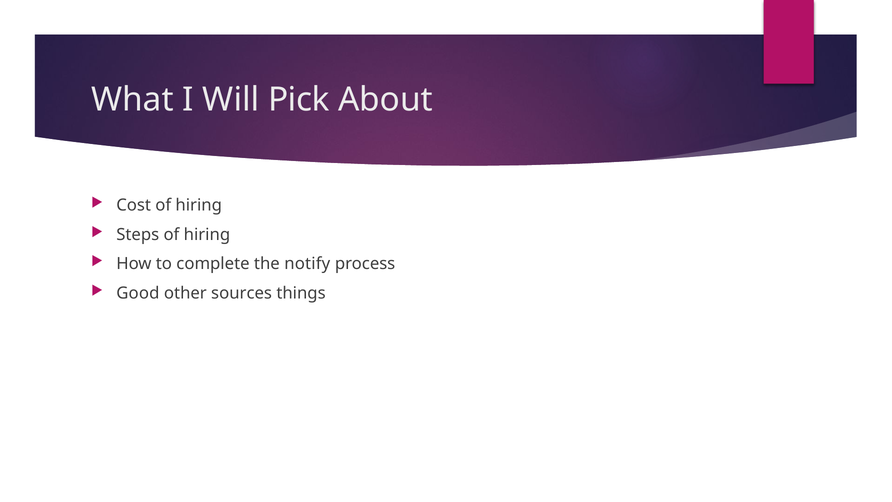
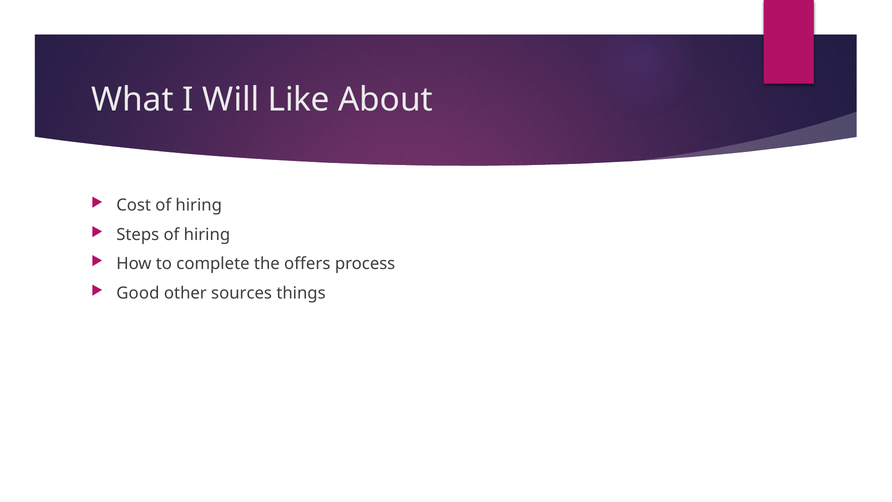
Pick: Pick -> Like
notify: notify -> offers
